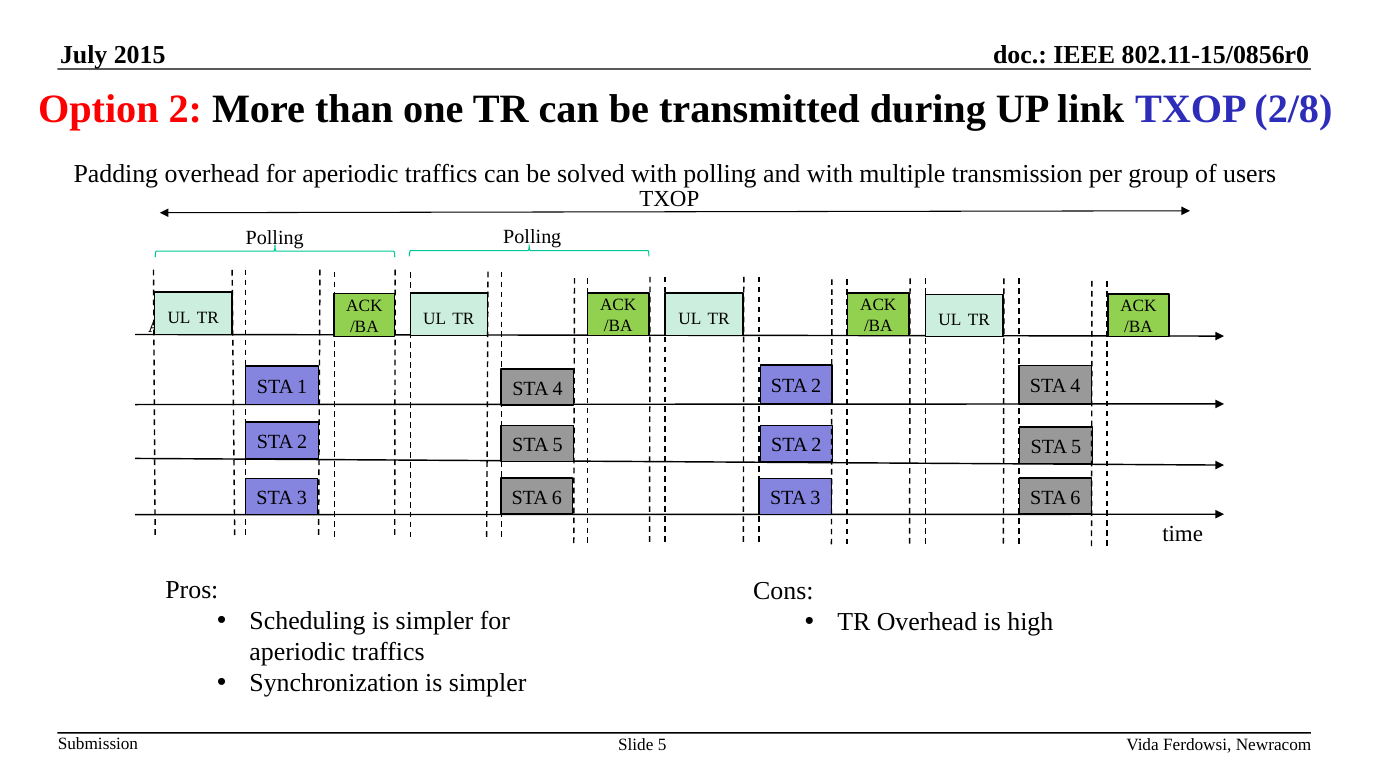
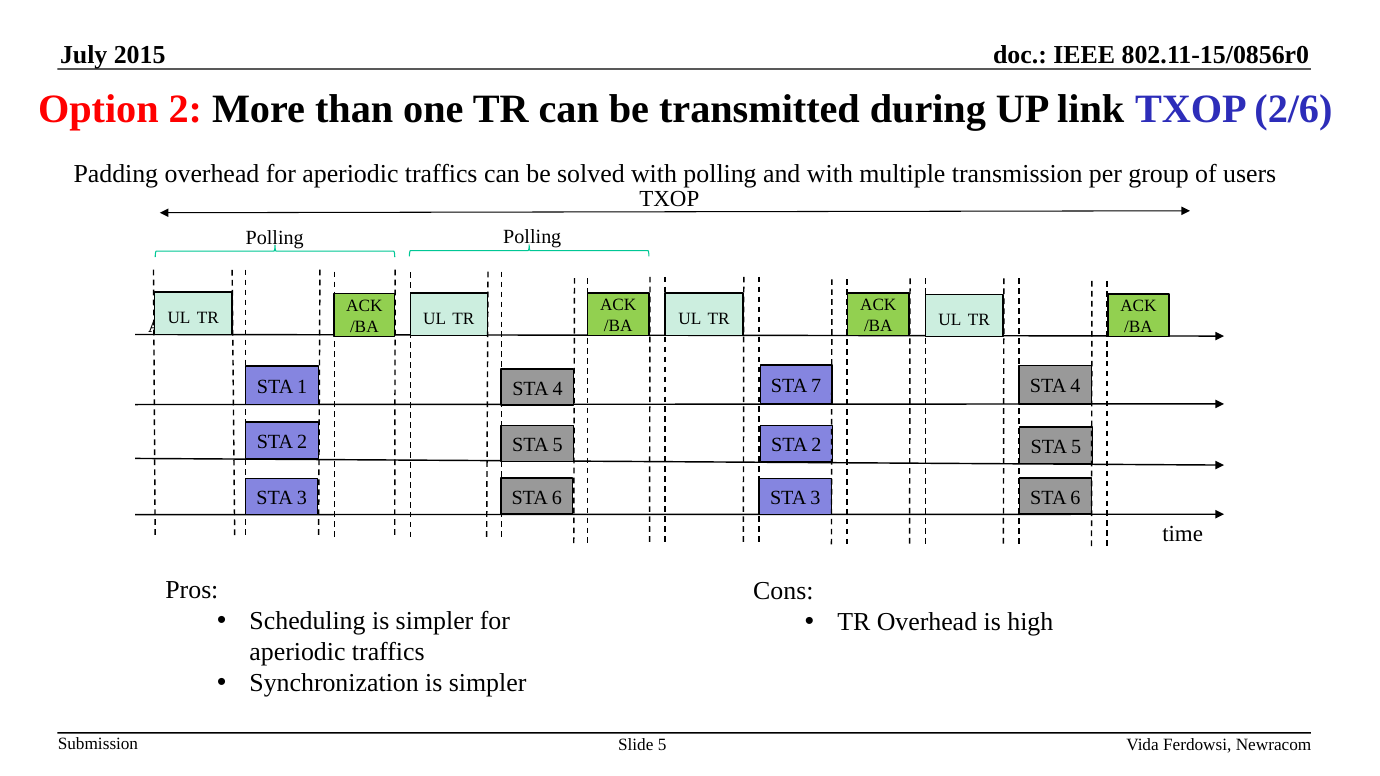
2/8: 2/8 -> 2/6
2 at (816, 386): 2 -> 7
